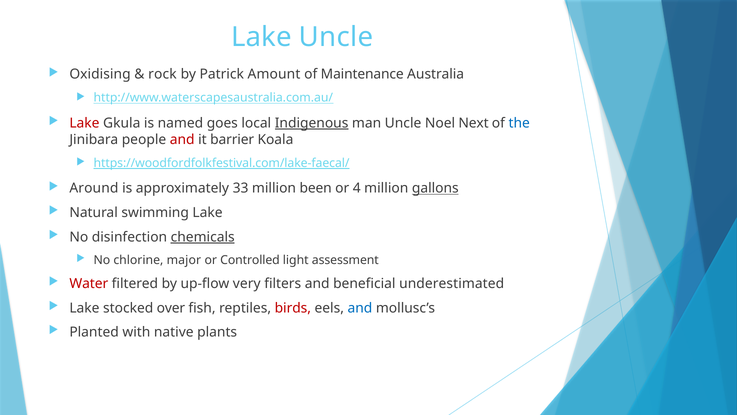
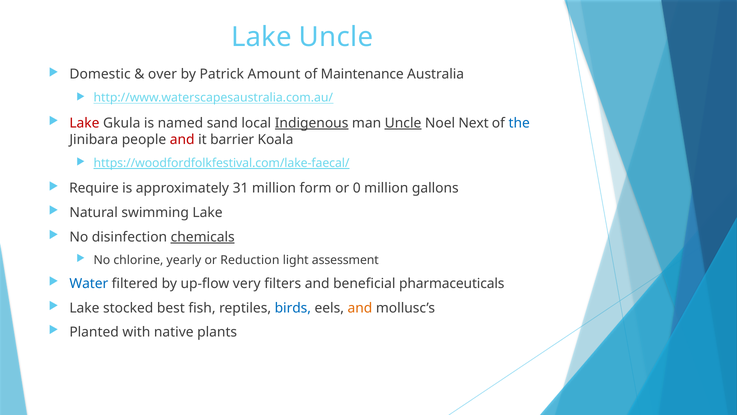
Oxidising: Oxidising -> Domestic
rock: rock -> over
goes: goes -> sand
Uncle at (403, 123) underline: none -> present
Around: Around -> Require
33: 33 -> 31
been: been -> form
4: 4 -> 0
gallons underline: present -> none
major: major -> yearly
Controlled: Controlled -> Reduction
Water colour: red -> blue
underestimated: underestimated -> pharmaceuticals
over: over -> best
birds colour: red -> blue
and at (360, 308) colour: blue -> orange
